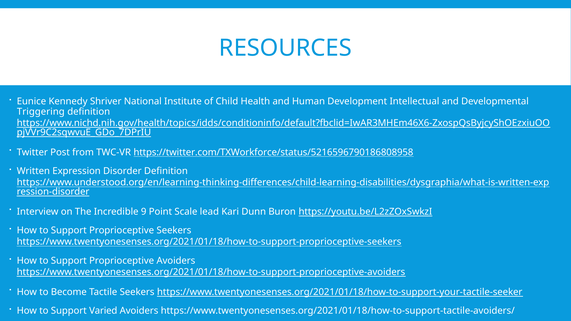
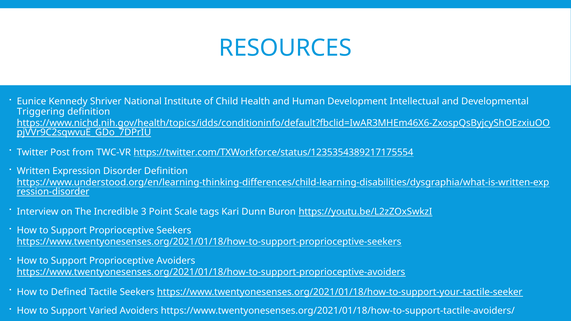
https://twitter.com/TXWorkforce/status/5216596790186808958: https://twitter.com/TXWorkforce/status/5216596790186808958 -> https://twitter.com/TXWorkforce/status/1235354389217175554
9: 9 -> 3
lead: lead -> tags
Become: Become -> Defined
